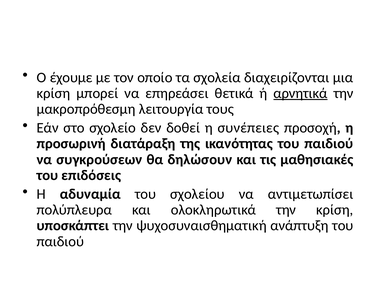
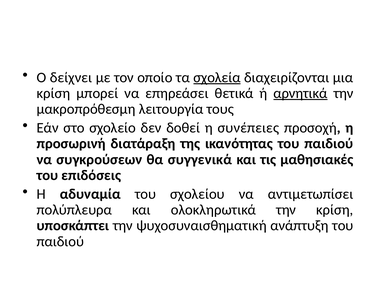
έχουμε: έχουμε -> δείχνει
σχολεία underline: none -> present
δηλώσουν: δηλώσουν -> συγγενικά
